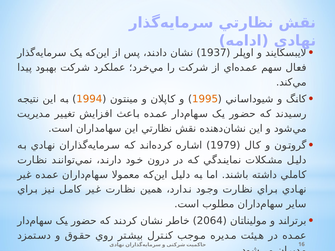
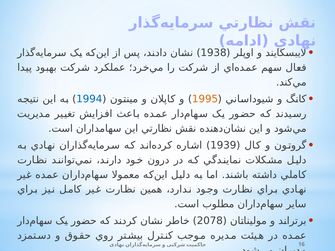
1937: 1937 -> 1938
1994 colour: orange -> blue
1979: 1979 -> 1939
2064: 2064 -> 2078
